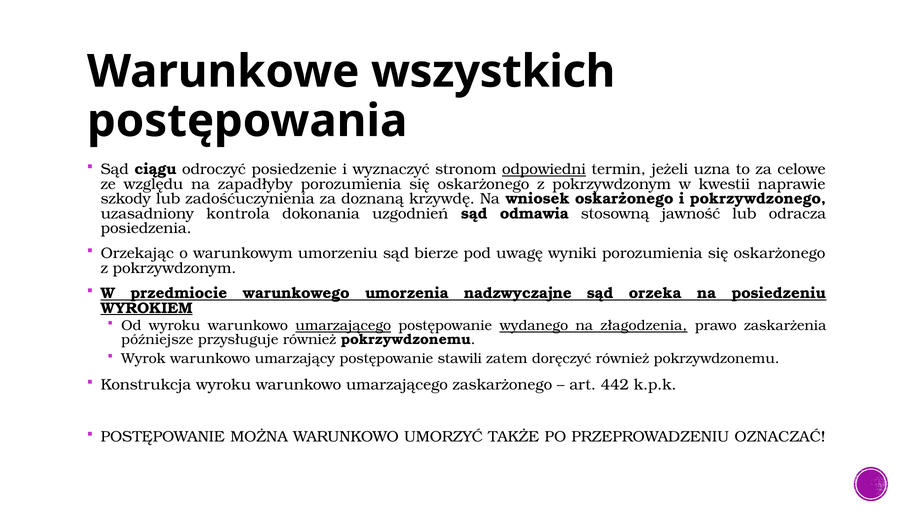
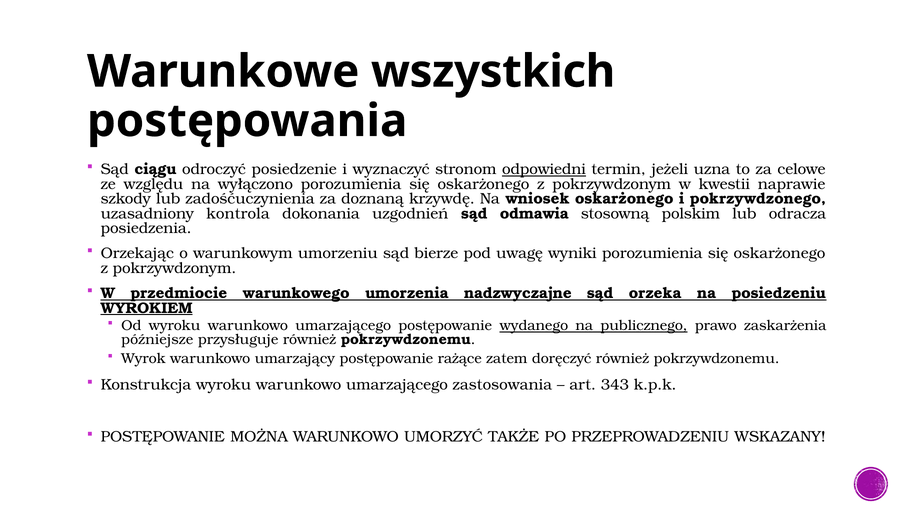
zapadłyby: zapadłyby -> wyłączono
jawność: jawność -> polskim
umarzającego at (343, 326) underline: present -> none
złagodzenia: złagodzenia -> publicznego
stawili: stawili -> rażące
zaskarżonego: zaskarżonego -> zastosowania
442: 442 -> 343
OZNACZAĆ: OZNACZAĆ -> WSKAZANY
